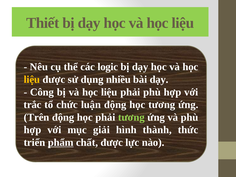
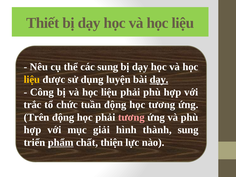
các logic: logic -> sung
nhiều: nhiều -> luyện
dạy at (159, 79) underline: none -> present
luận: luận -> tuần
tương at (131, 117) colour: light green -> pink
thành thức: thức -> sung
chất được: được -> thiện
